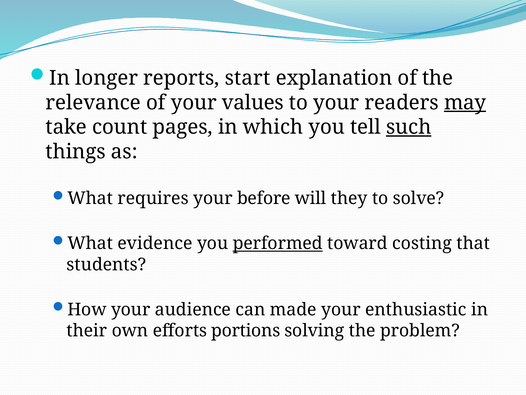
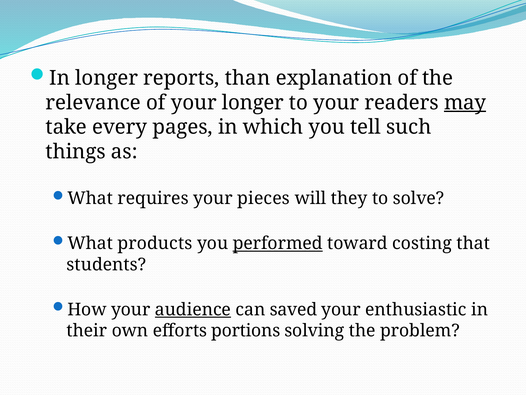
start: start -> than
your values: values -> longer
count: count -> every
such underline: present -> none
before: before -> pieces
evidence: evidence -> products
audience underline: none -> present
made: made -> saved
